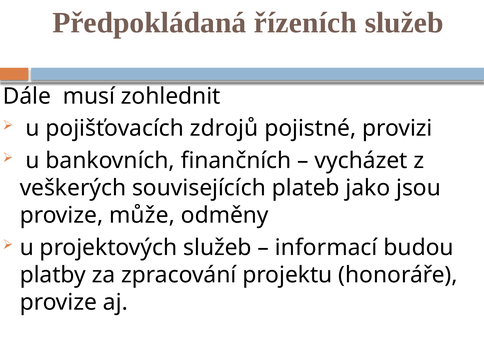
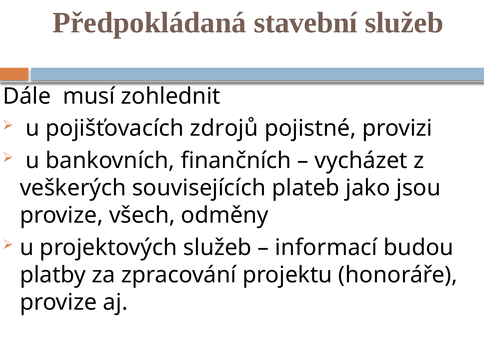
řízeních: řízeních -> stavební
může: může -> všech
